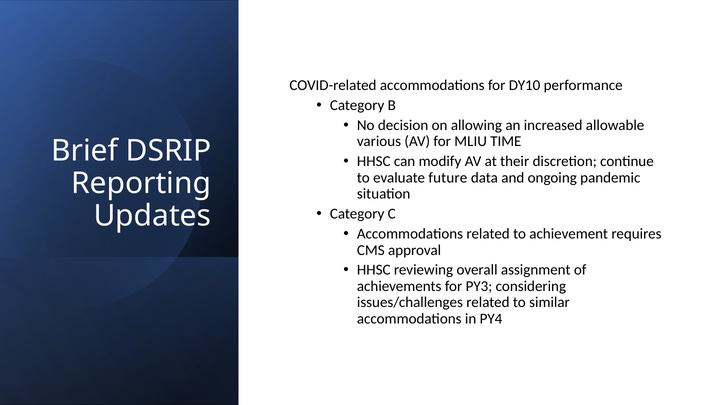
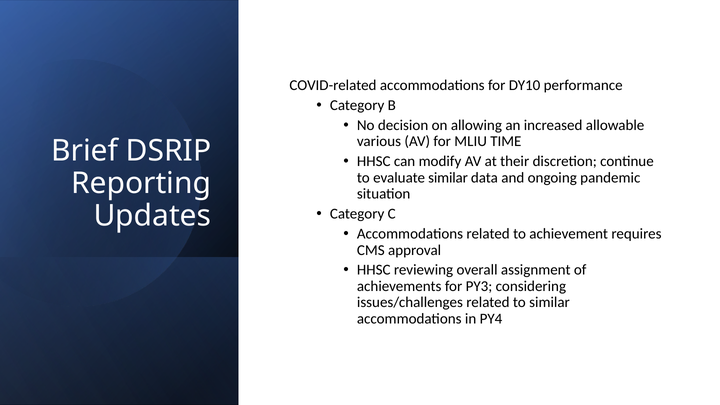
evaluate future: future -> similar
